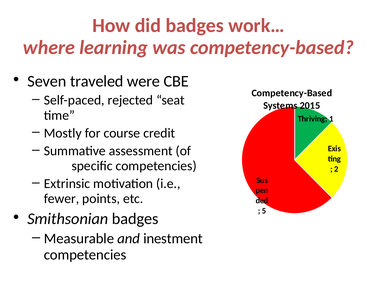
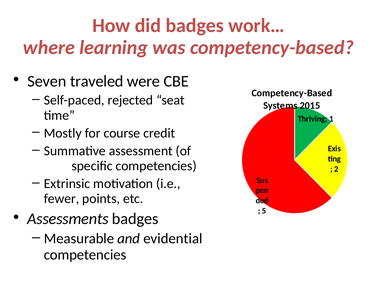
Smithsonian: Smithsonian -> Assessments
inestment: inestment -> evidential
